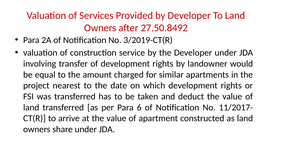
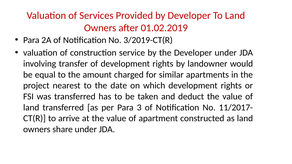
27.50.8492: 27.50.8492 -> 01.02.2019
6: 6 -> 3
